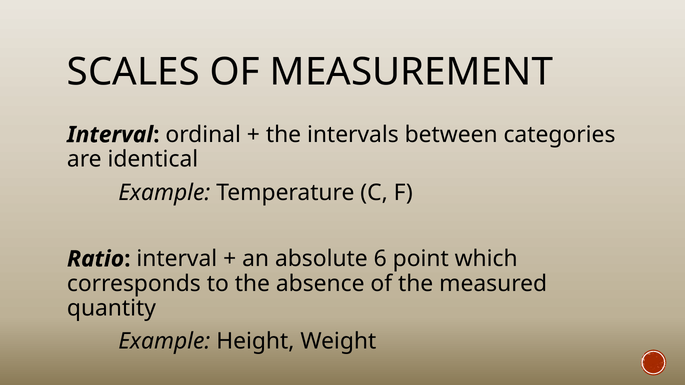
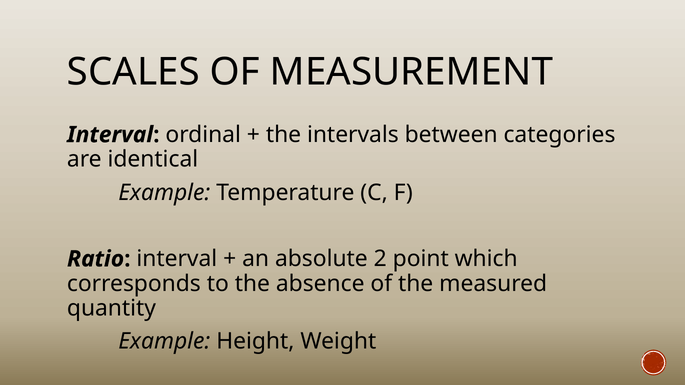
6: 6 -> 2
